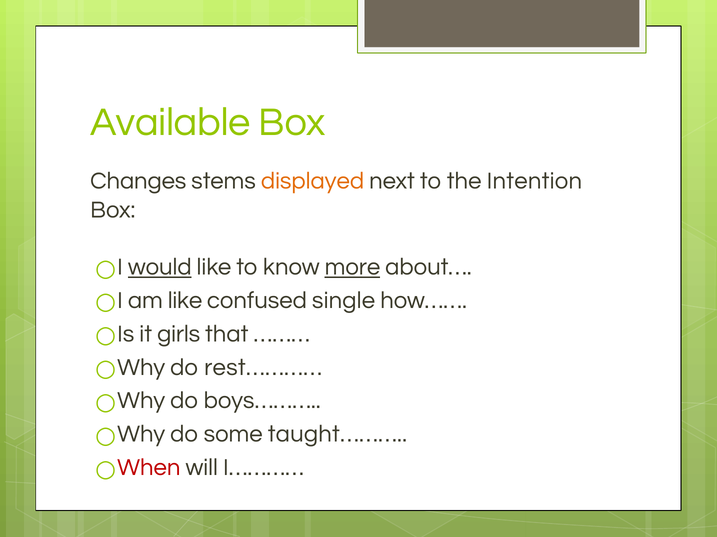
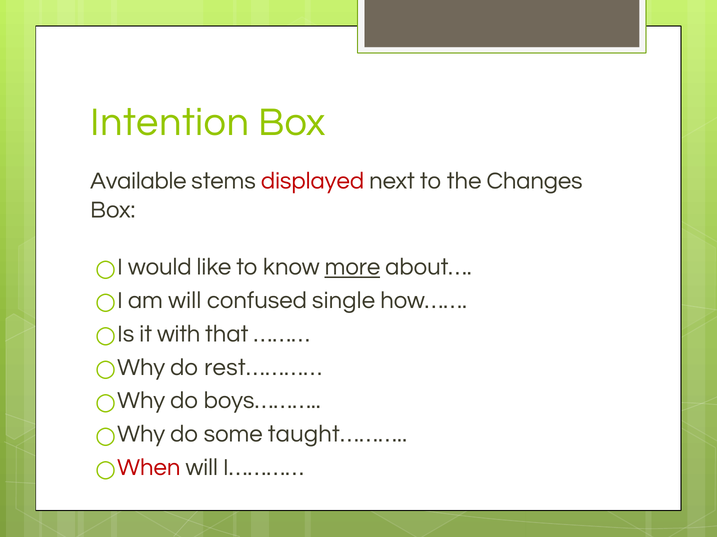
Available: Available -> Intention
Changes: Changes -> Available
displayed colour: orange -> red
Intention: Intention -> Changes
would underline: present -> none
am like: like -> will
girls: girls -> with
